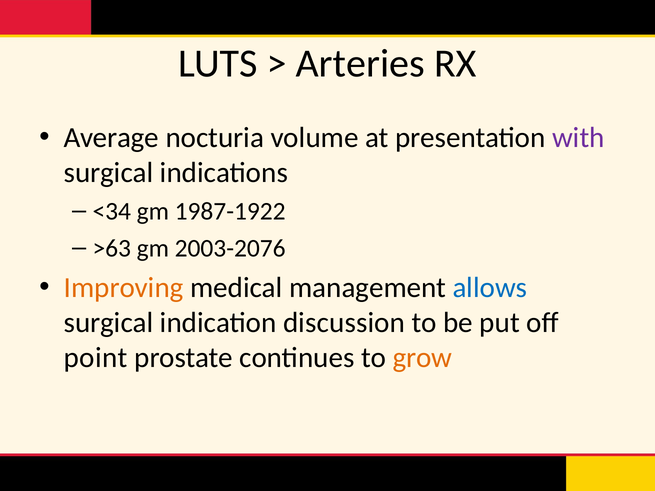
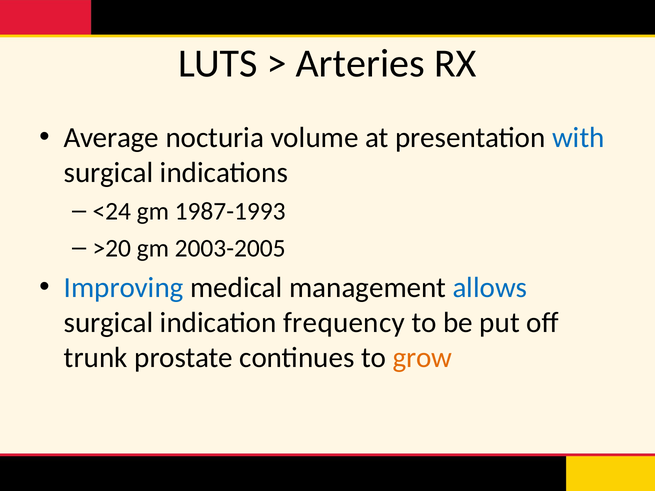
with colour: purple -> blue
<34: <34 -> <24
1987-1922: 1987-1922 -> 1987-1993
>63: >63 -> >20
2003-2076: 2003-2076 -> 2003-2005
Improving colour: orange -> blue
discussion: discussion -> frequency
point: point -> trunk
